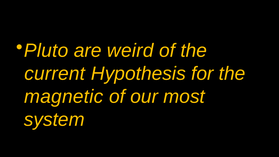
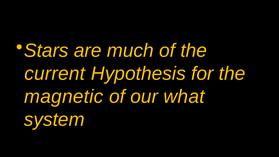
Pluto: Pluto -> Stars
weird: weird -> much
most: most -> what
